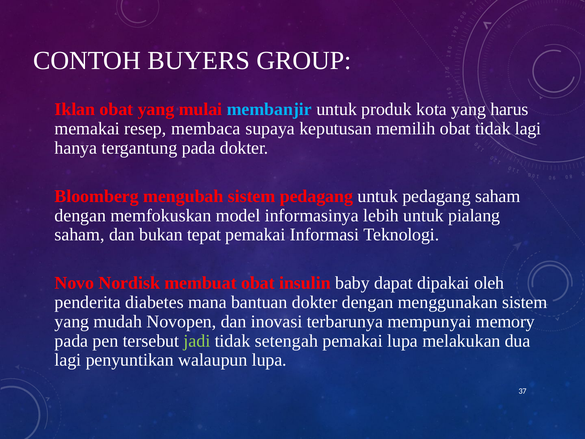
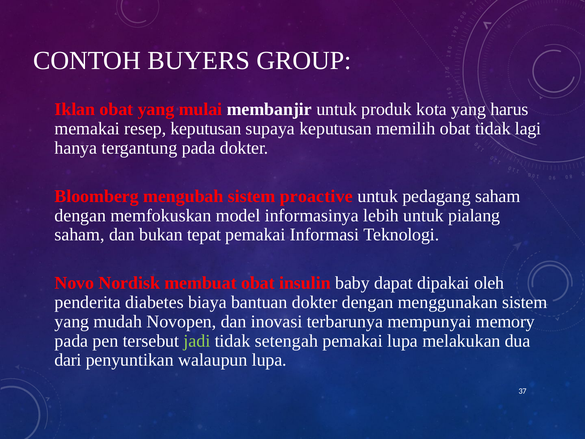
membanjir colour: light blue -> white
resep membaca: membaca -> keputusan
sistem pedagang: pedagang -> proactive
mana: mana -> biaya
lagi at (68, 360): lagi -> dari
